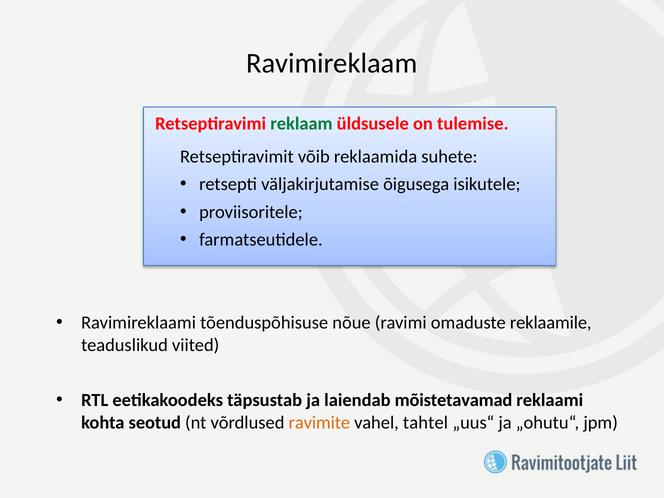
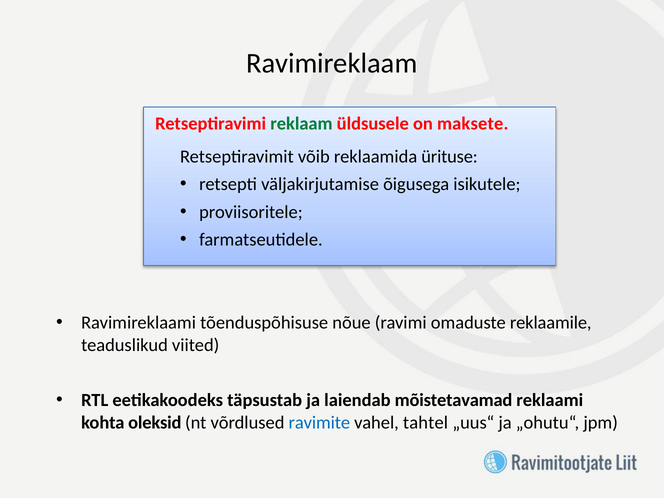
tulemise: tulemise -> maksete
suhete: suhete -> ürituse
seotud: seotud -> oleksid
ravimite colour: orange -> blue
